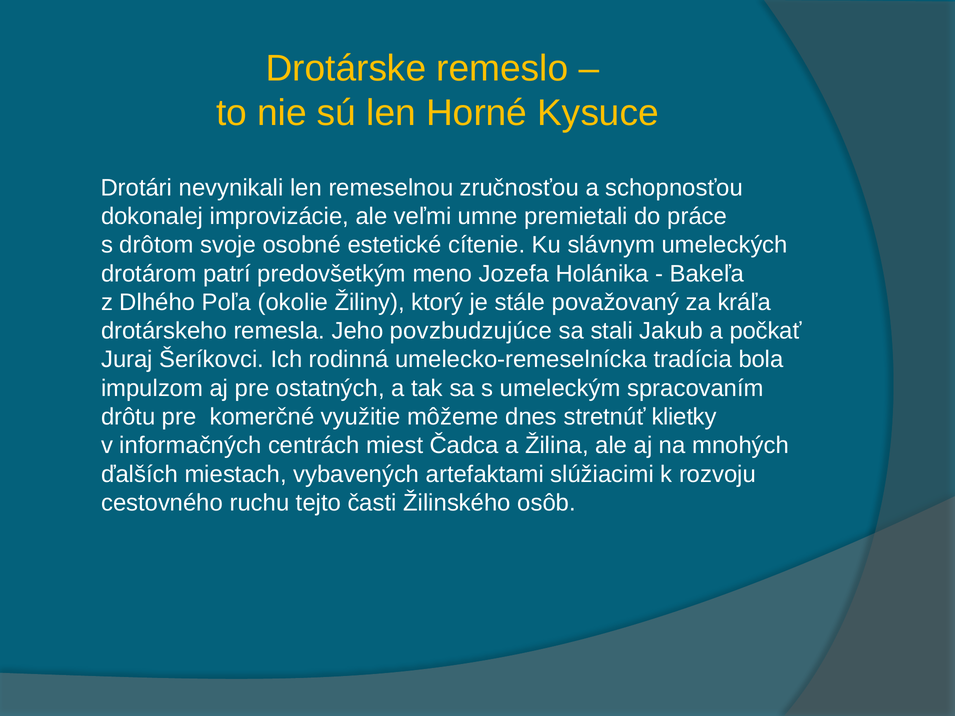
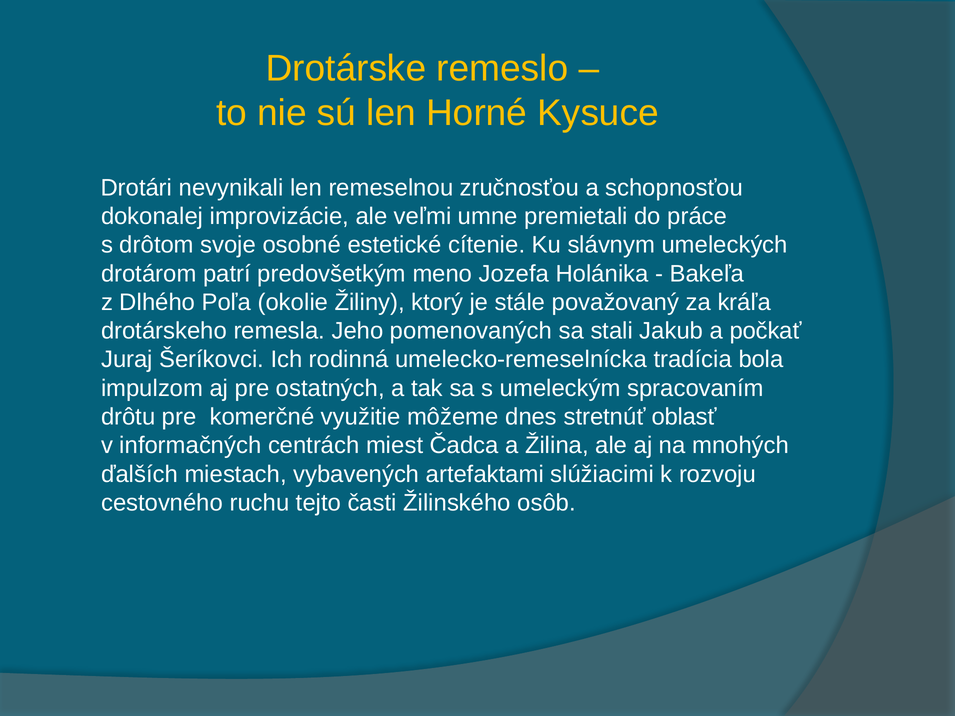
povzbudzujúce: povzbudzujúce -> pomenovaných
klietky: klietky -> oblasť
